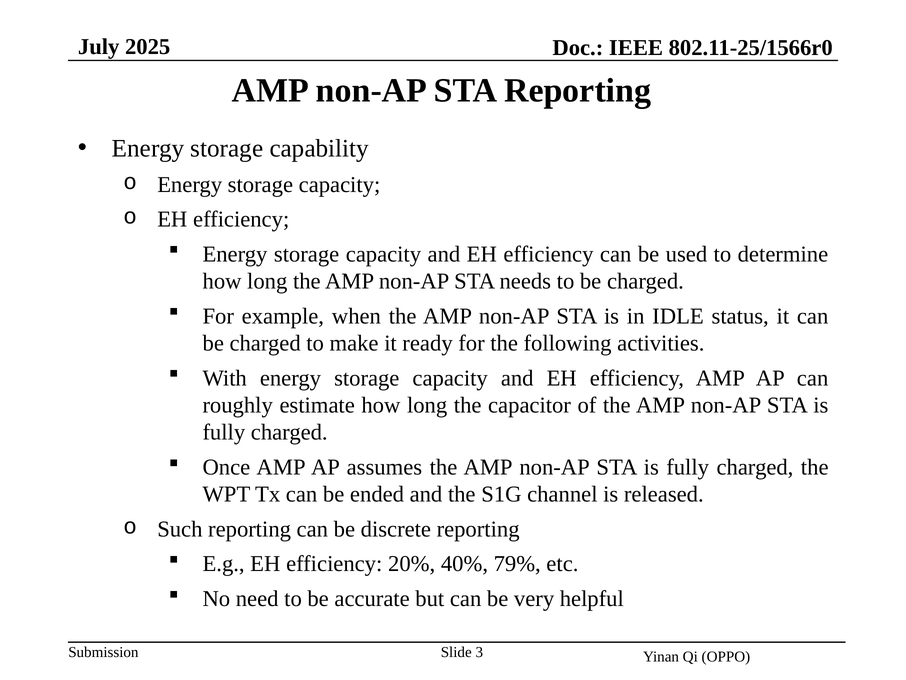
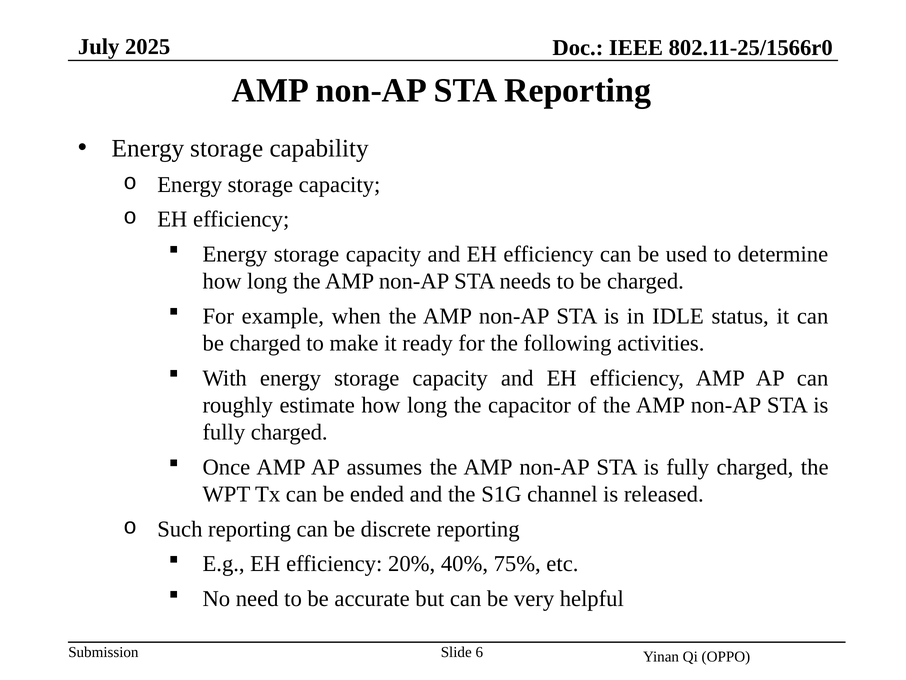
79%: 79% -> 75%
3: 3 -> 6
